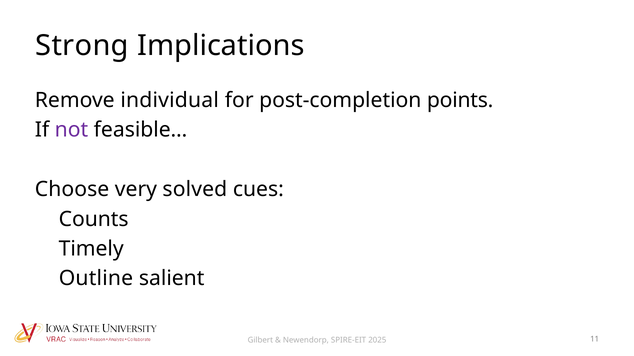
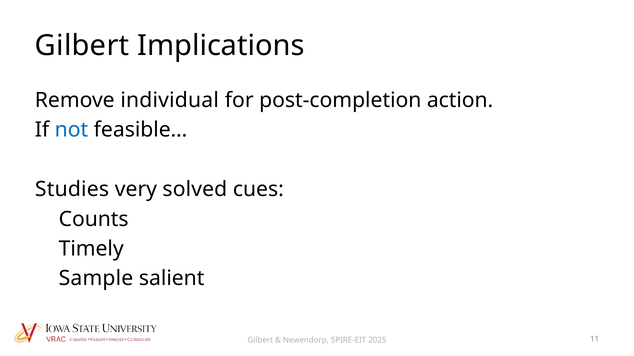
Strong at (82, 46): Strong -> Gilbert
points: points -> action
not colour: purple -> blue
Choose: Choose -> Studies
Outline: Outline -> Sample
